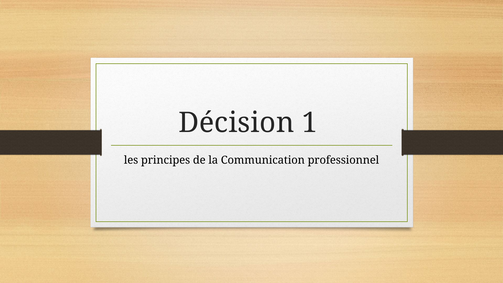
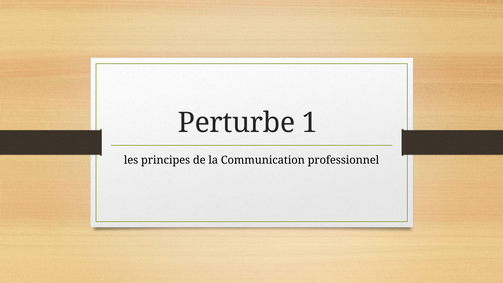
Décision: Décision -> Perturbe
